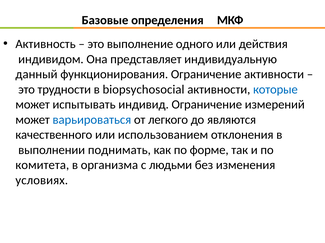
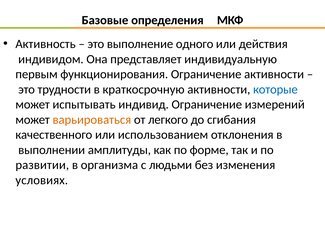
данный: данный -> первым
biopsychosocial: biopsychosocial -> краткосрочную
варьироваться colour: blue -> orange
являются: являются -> сгибания
поднимать: поднимать -> амплитуды
комитета: комитета -> развитии
